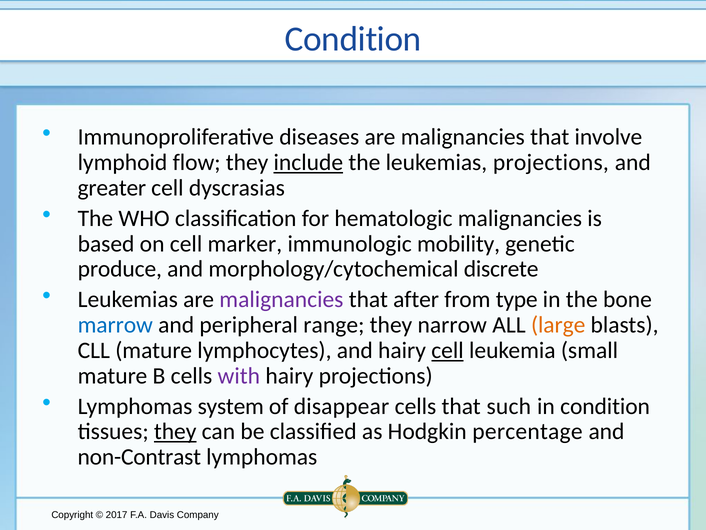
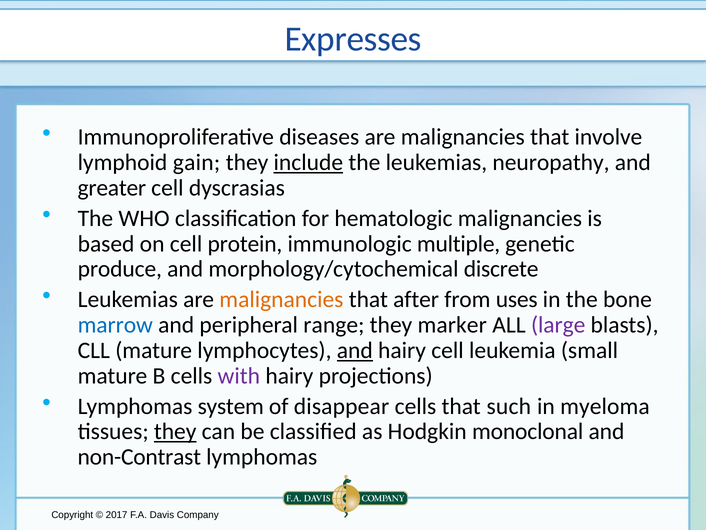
Condition at (353, 39): Condition -> Expresses
flow: flow -> gain
leukemias projections: projections -> neuropathy
marker: marker -> protein
mobility: mobility -> multiple
malignancies at (281, 299) colour: purple -> orange
type: type -> uses
narrow: narrow -> marker
large colour: orange -> purple
and at (355, 350) underline: none -> present
cell at (447, 350) underline: present -> none
in condition: condition -> myeloma
percentage: percentage -> monoclonal
